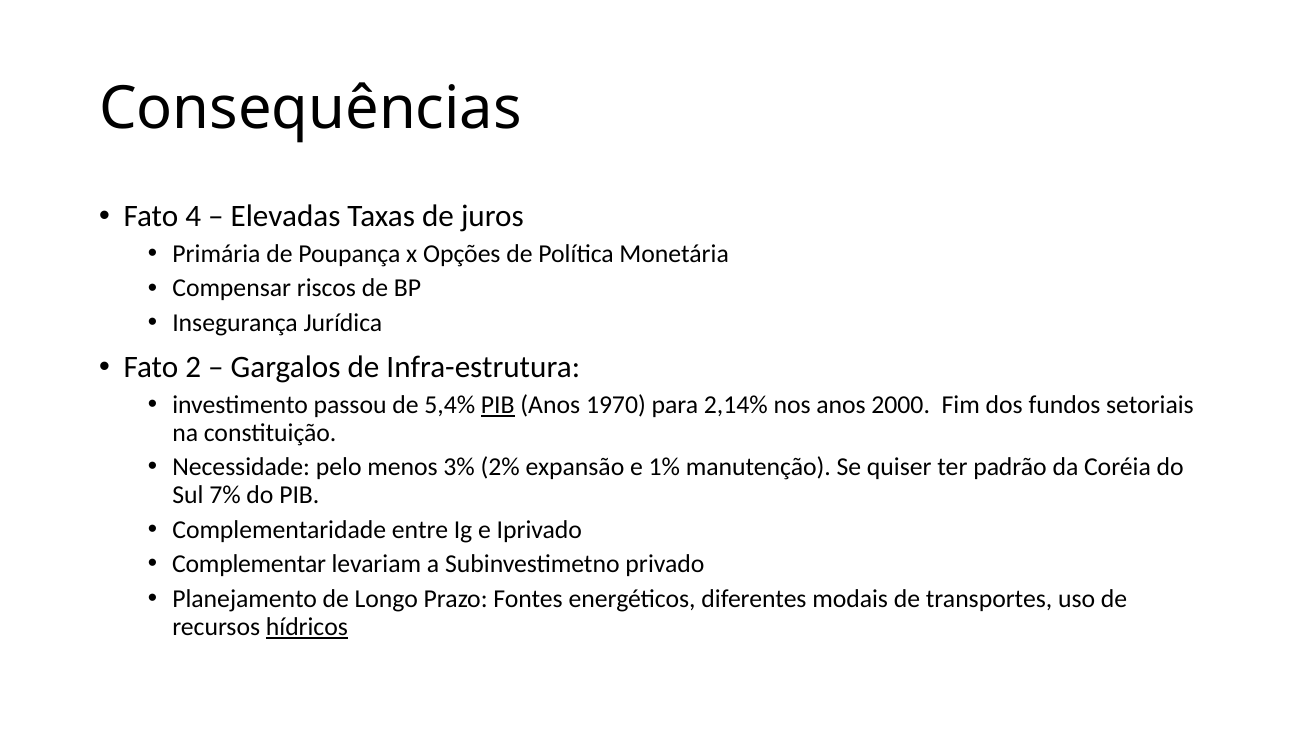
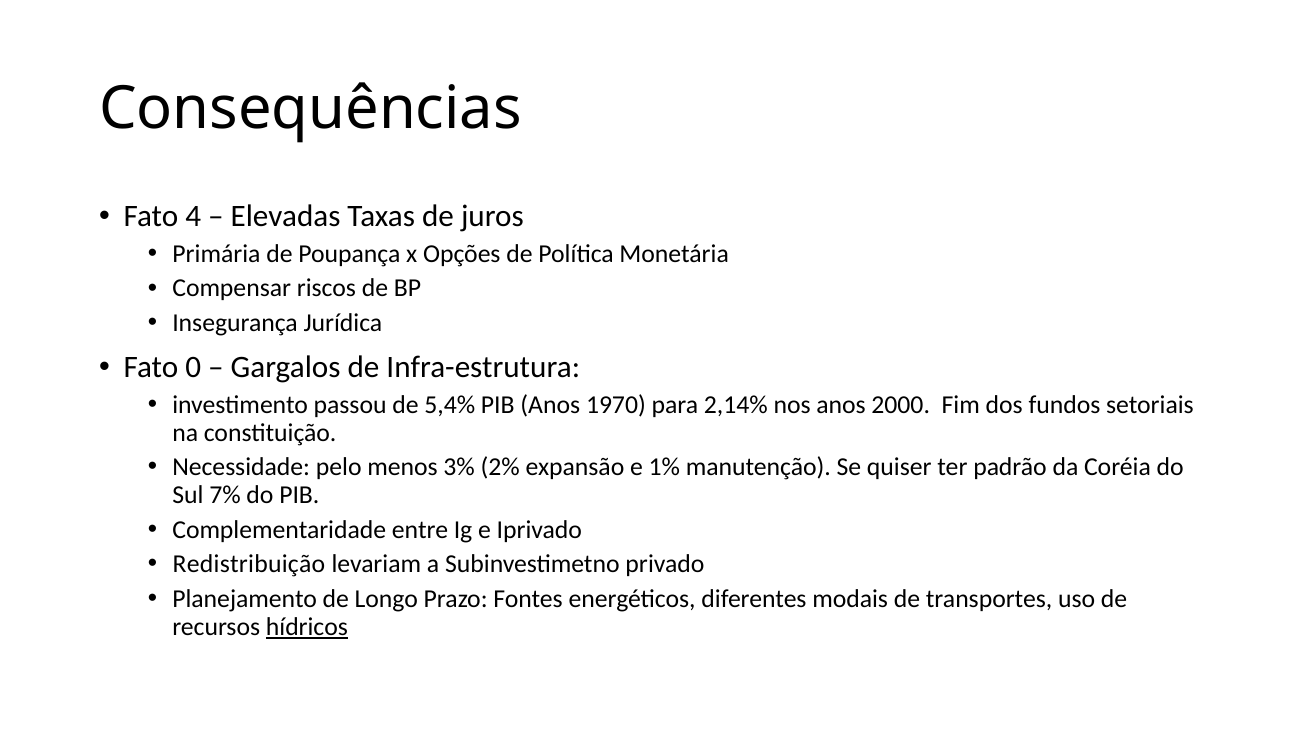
2: 2 -> 0
PIB at (498, 405) underline: present -> none
Complementar: Complementar -> Redistribuição
